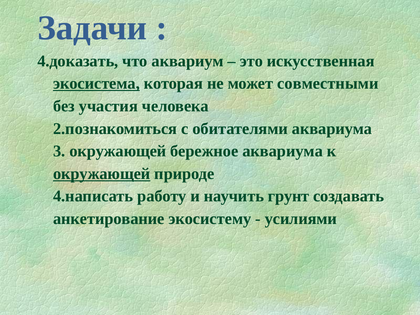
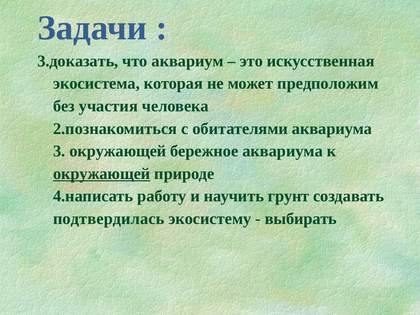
4.доказать: 4.доказать -> 3.доказать
экосистема underline: present -> none
совместными: совместными -> предположим
анкетирование: анкетирование -> подтвердилась
усилиями: усилиями -> выбирать
